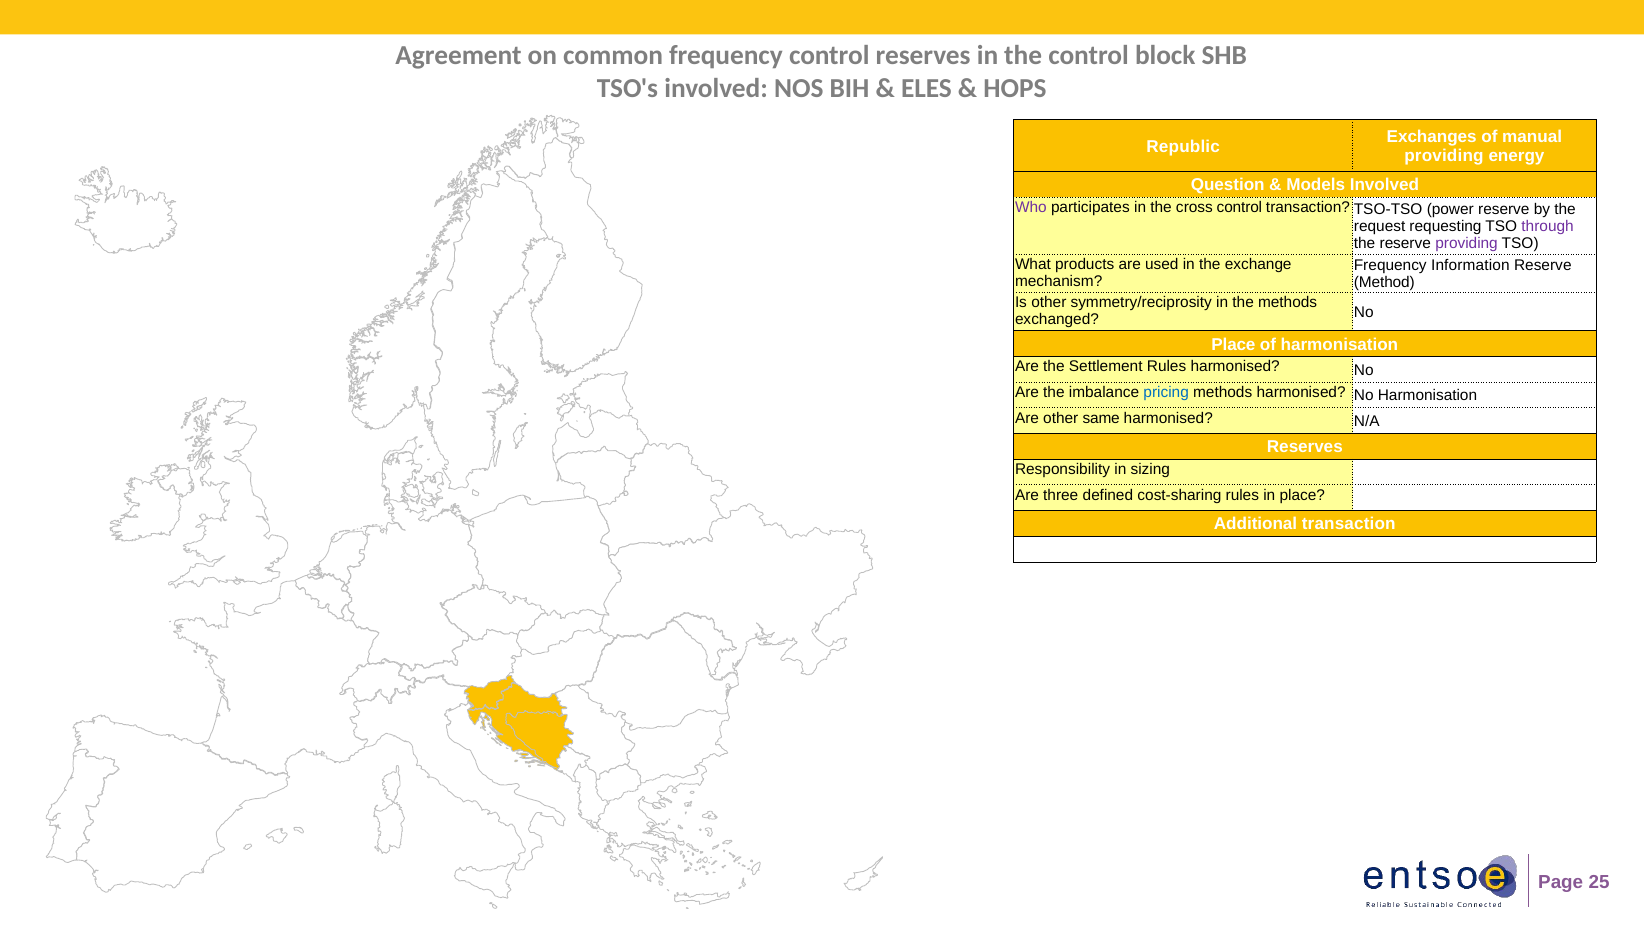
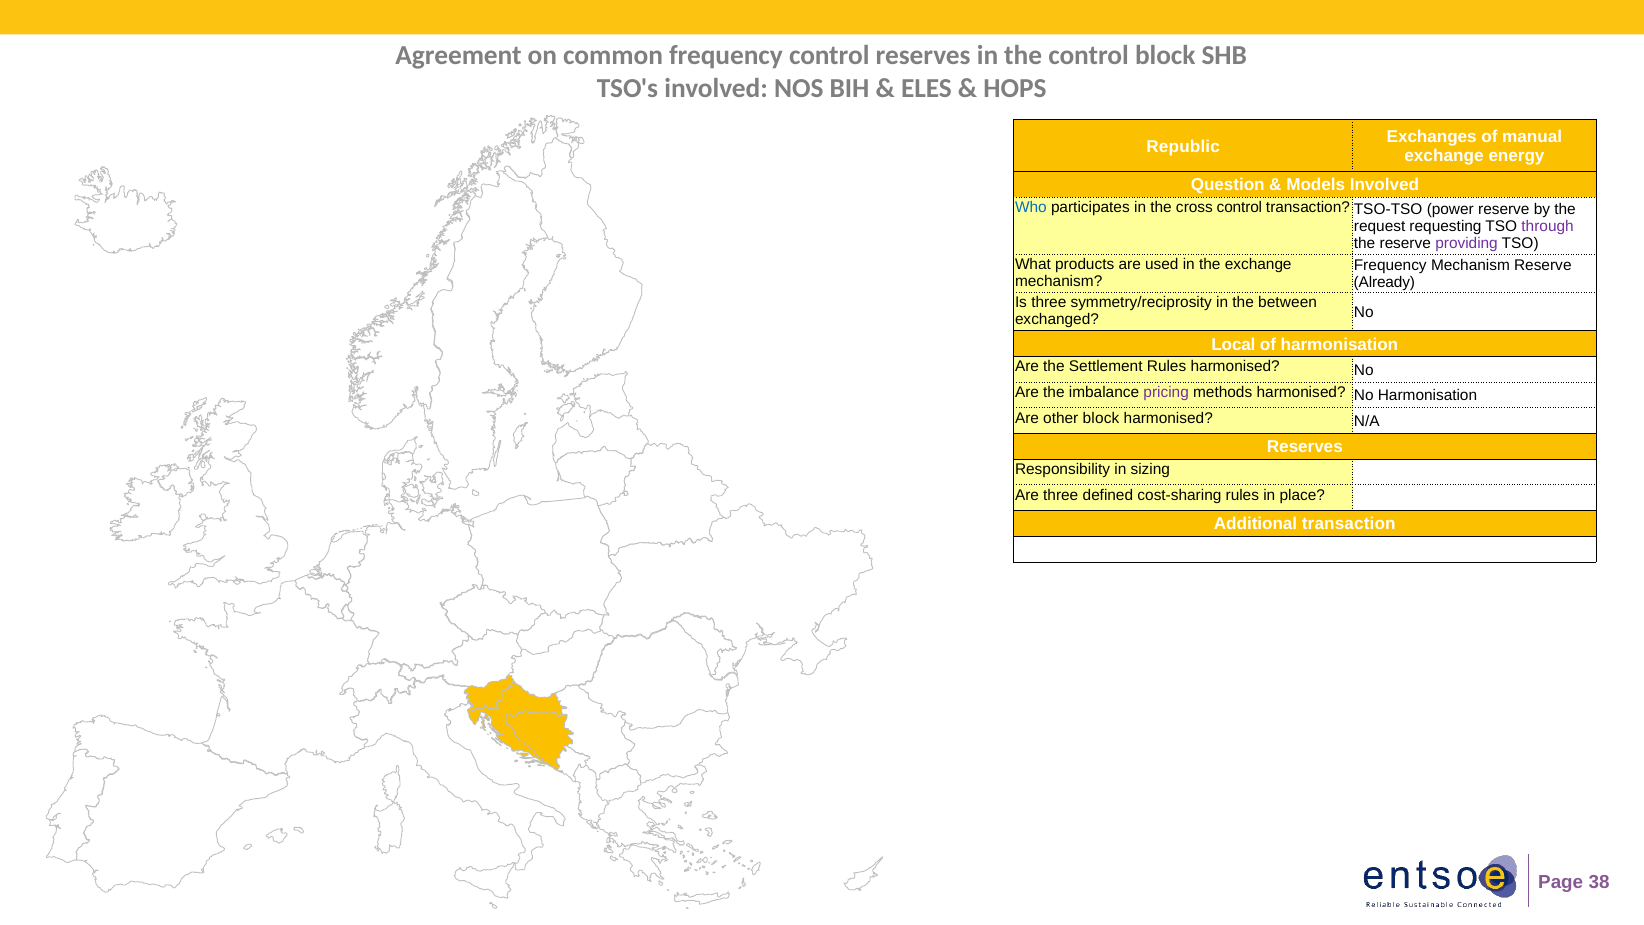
providing at (1444, 156): providing -> exchange
Who colour: purple -> blue
Frequency Information: Information -> Mechanism
Method: Method -> Already
Is other: other -> three
the methods: methods -> between
Place at (1233, 344): Place -> Local
pricing colour: blue -> purple
other same: same -> block
25: 25 -> 38
